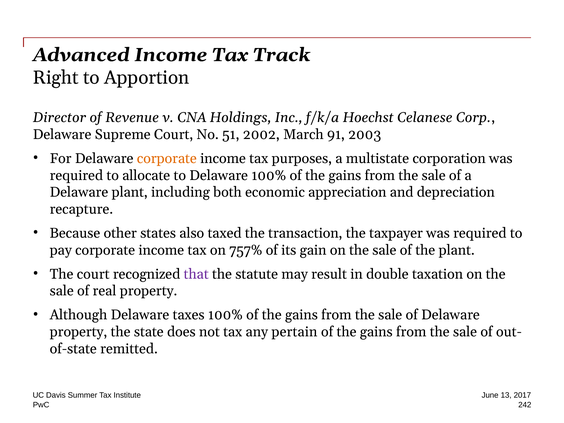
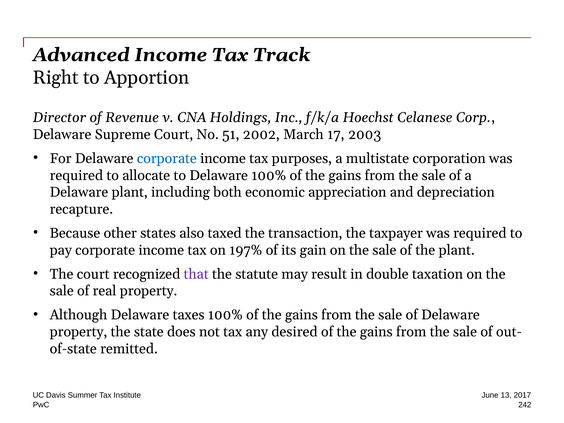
91: 91 -> 17
corporate at (167, 158) colour: orange -> blue
757%: 757% -> 197%
pertain: pertain -> desired
